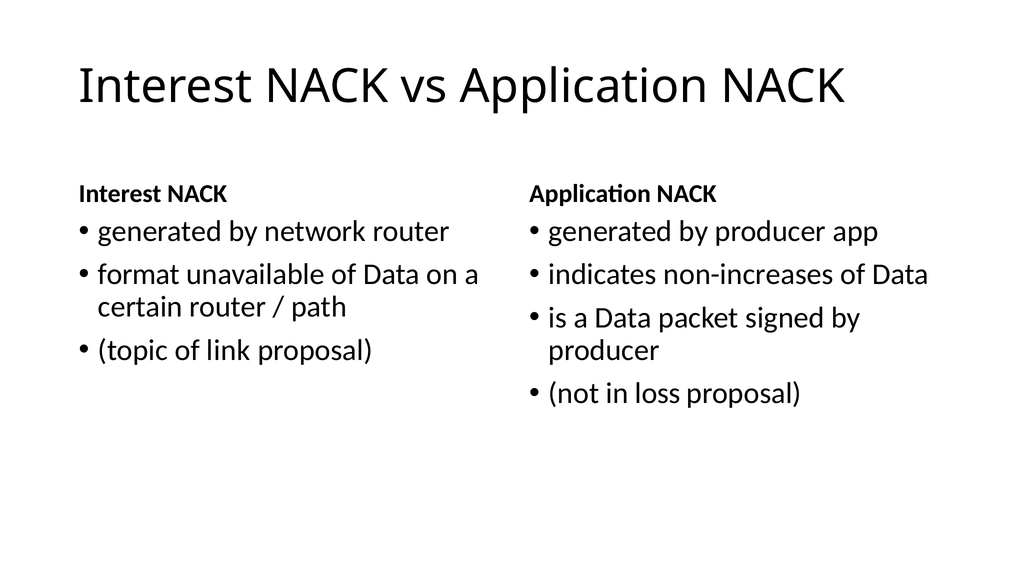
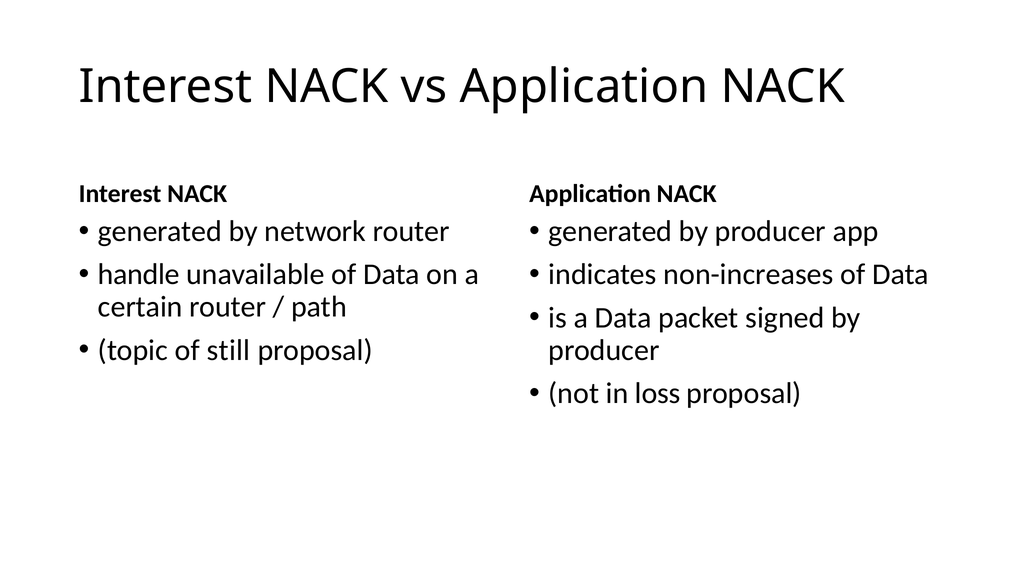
format: format -> handle
link: link -> still
